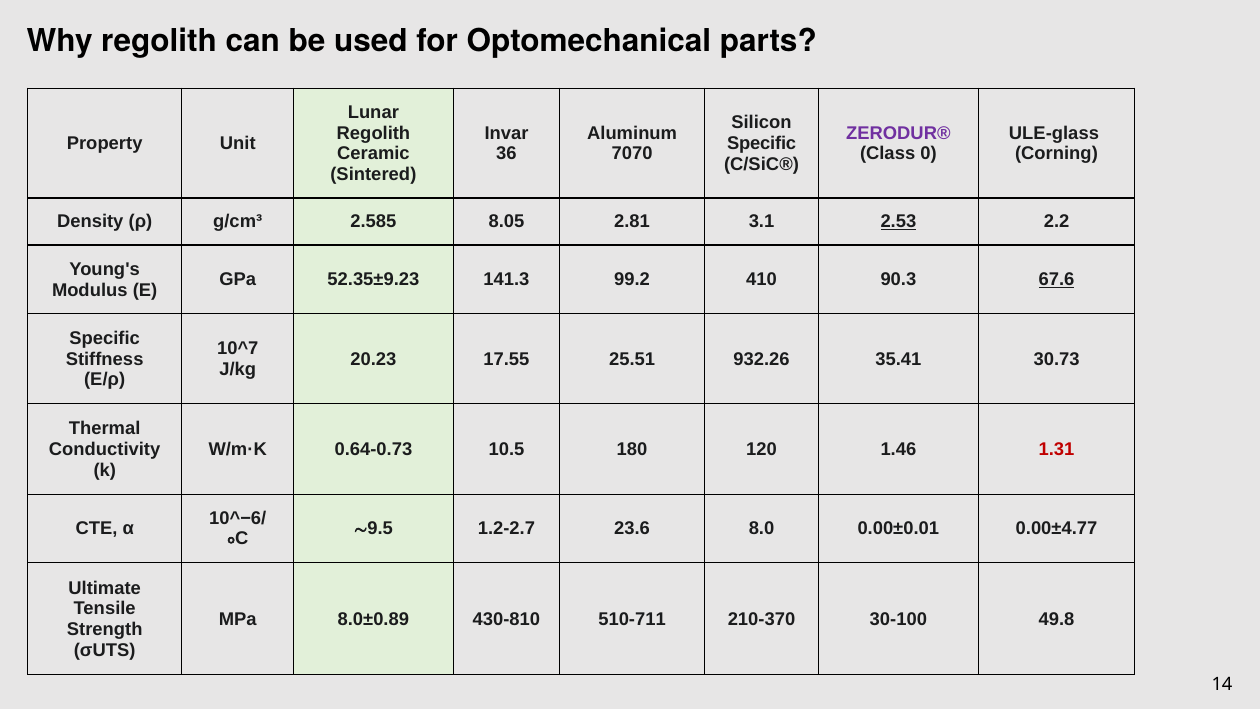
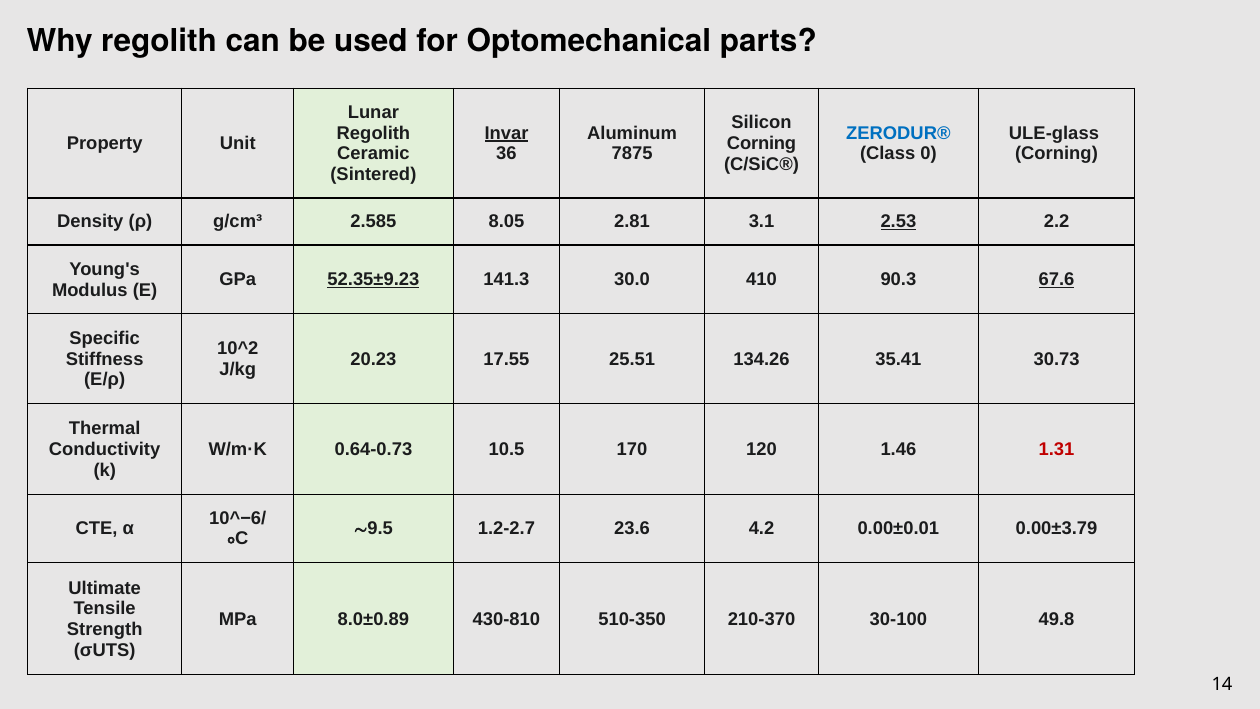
Invar underline: none -> present
ZERODUR® colour: purple -> blue
Specific at (762, 143): Specific -> Corning
7070: 7070 -> 7875
52.35±9.23 underline: none -> present
99.2: 99.2 -> 30.0
10^7: 10^7 -> 10^2
932.26: 932.26 -> 134.26
180: 180 -> 170
8.0: 8.0 -> 4.2
0.00±4.77: 0.00±4.77 -> 0.00±3.79
510-711: 510-711 -> 510-350
